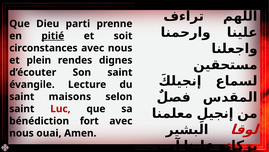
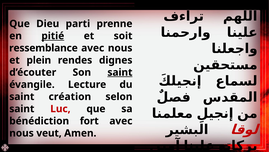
circonstances: circonstances -> ressemblance
saint at (120, 72) underline: none -> present
maisons: maisons -> création
ouai: ouai -> veut
